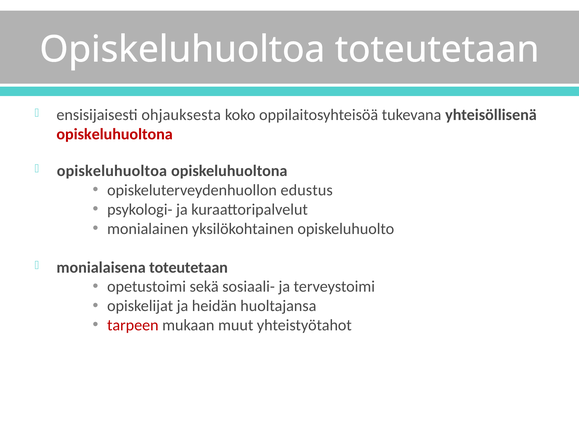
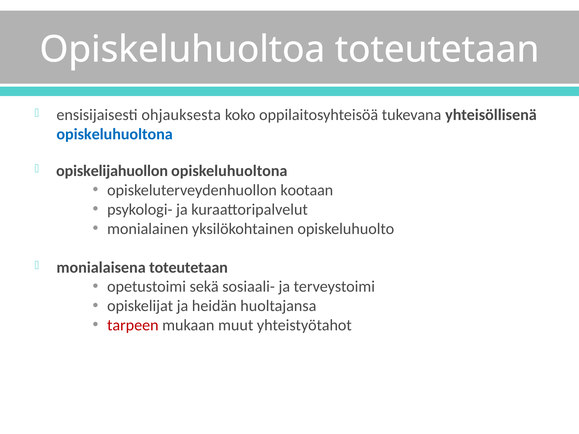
opiskeluhuoltona at (115, 134) colour: red -> blue
opiskeluhuoltoa at (112, 171): opiskeluhuoltoa -> opiskelijahuollon
edustus: edustus -> kootaan
